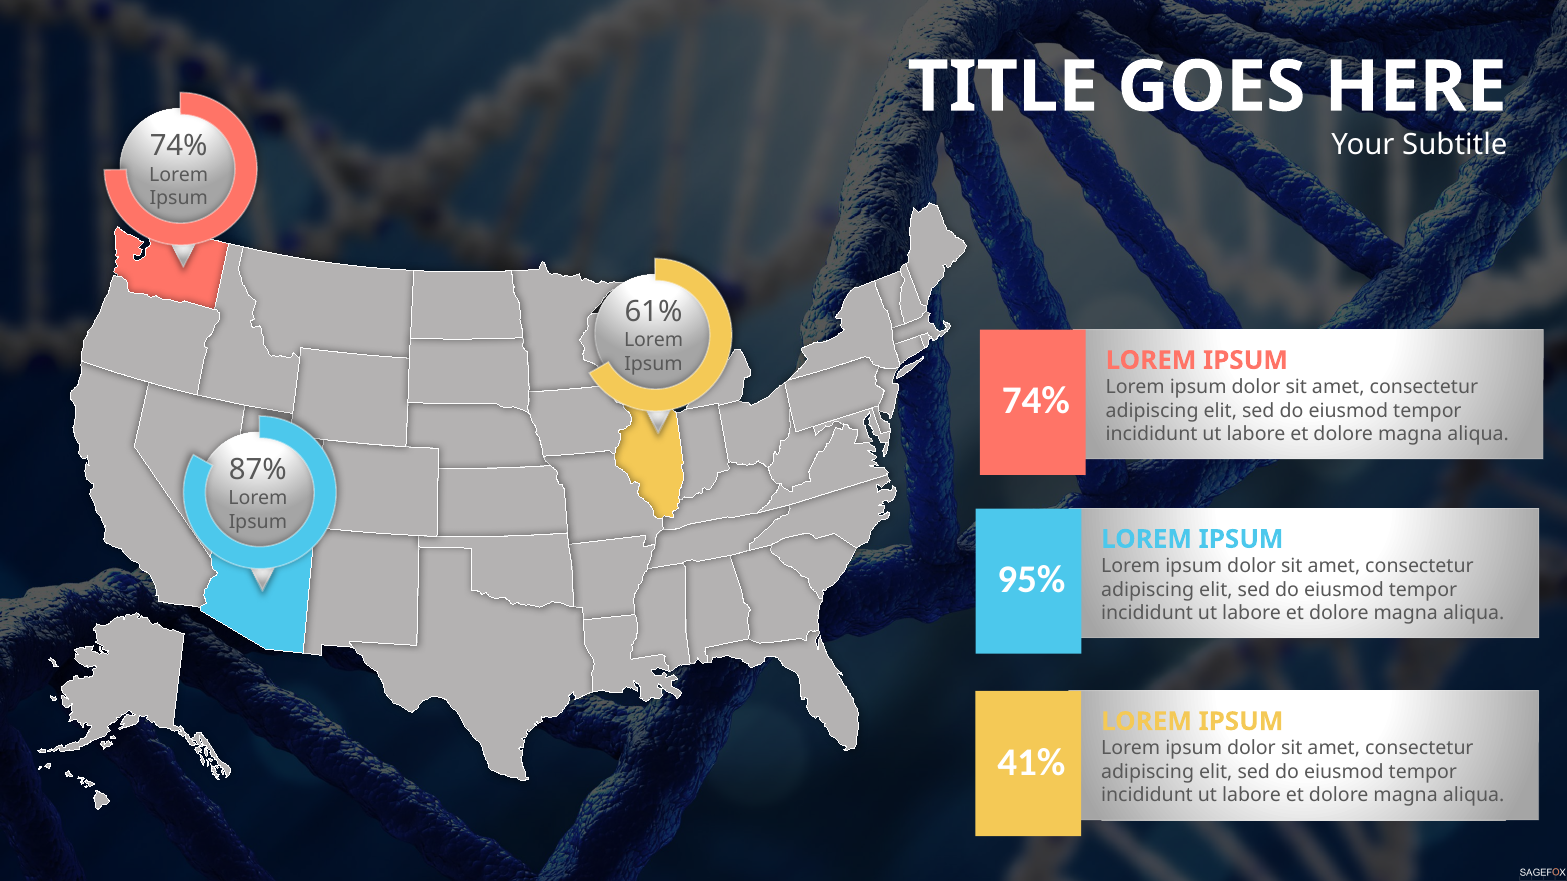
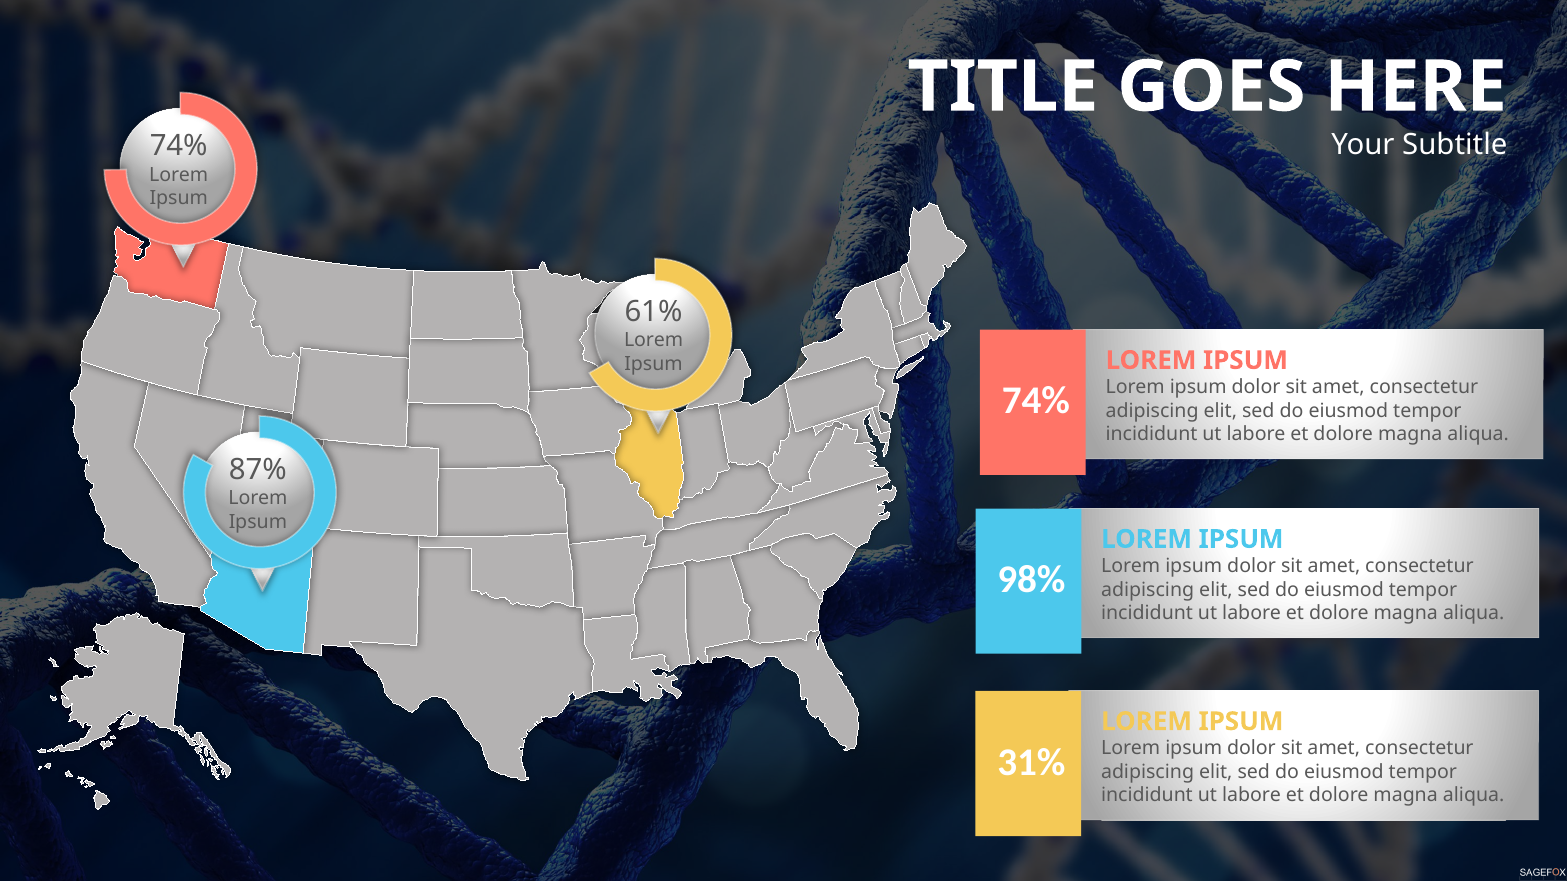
95%: 95% -> 98%
41%: 41% -> 31%
